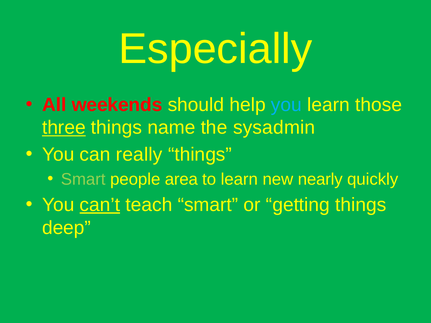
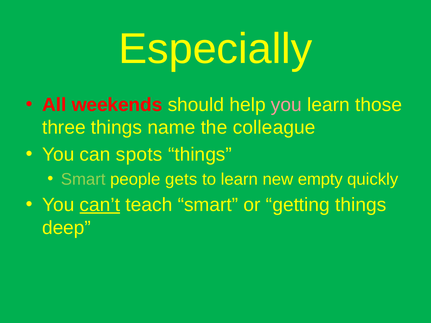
you at (286, 105) colour: light blue -> pink
three underline: present -> none
sysadmin: sysadmin -> colleague
really: really -> spots
area: area -> gets
nearly: nearly -> empty
